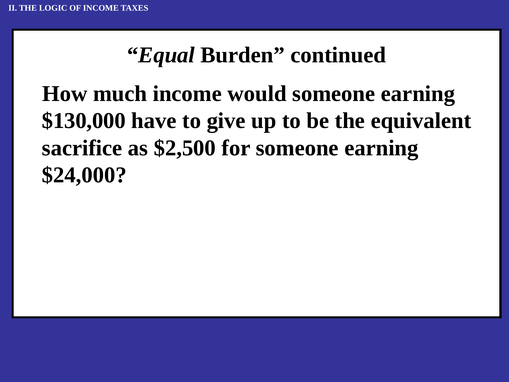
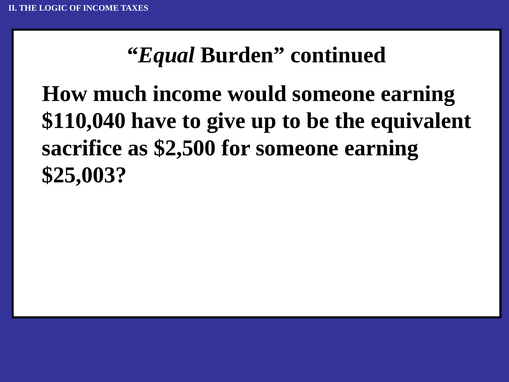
$130,000: $130,000 -> $110,040
$24,000: $24,000 -> $25,003
